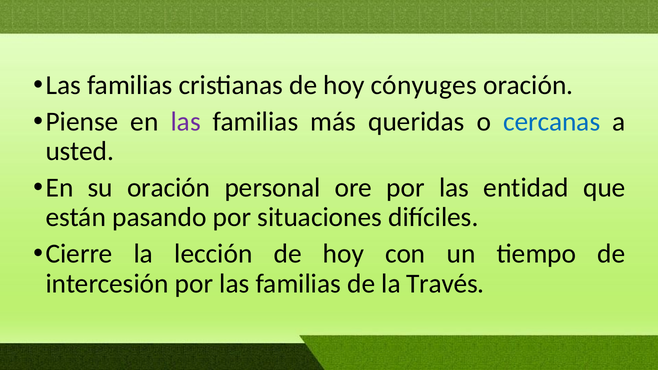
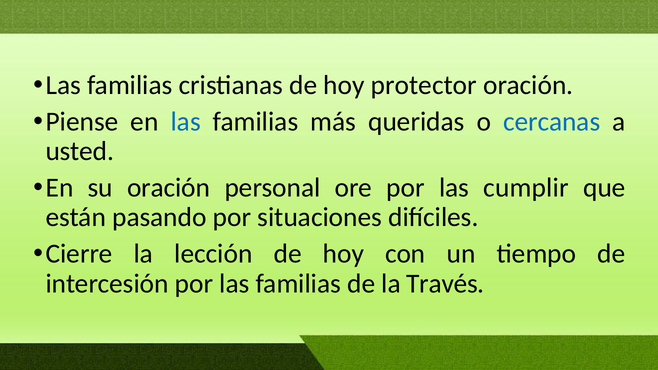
cónyuges: cónyuges -> protector
las at (186, 122) colour: purple -> blue
entidad: entidad -> cumplir
